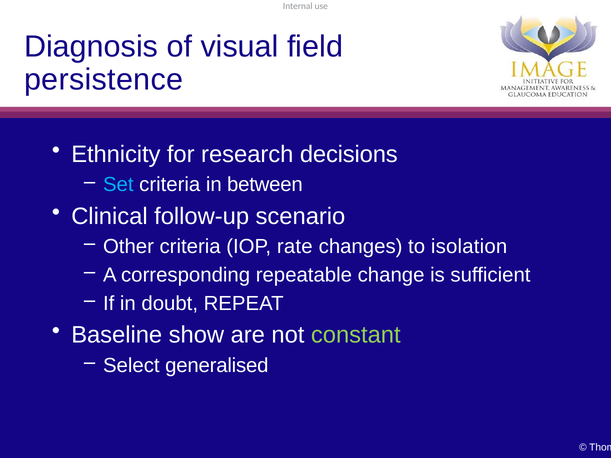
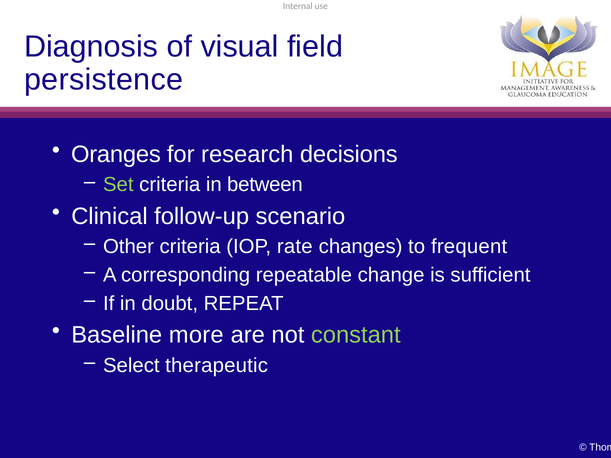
Ethnicity: Ethnicity -> Oranges
Set colour: light blue -> light green
isolation: isolation -> frequent
show: show -> more
generalised: generalised -> therapeutic
